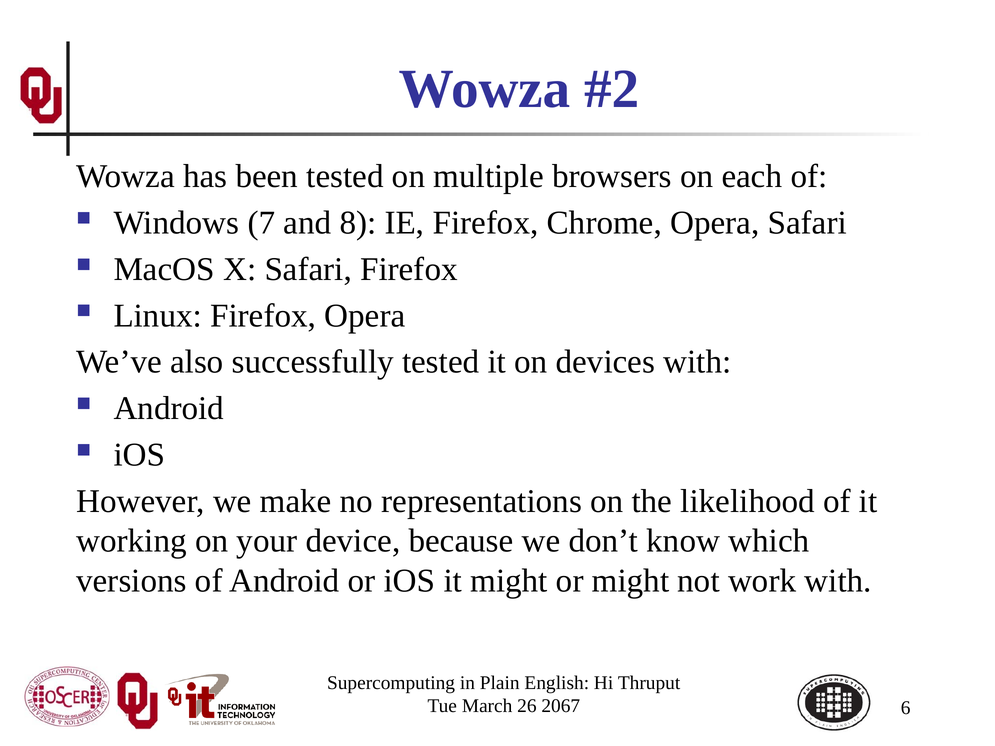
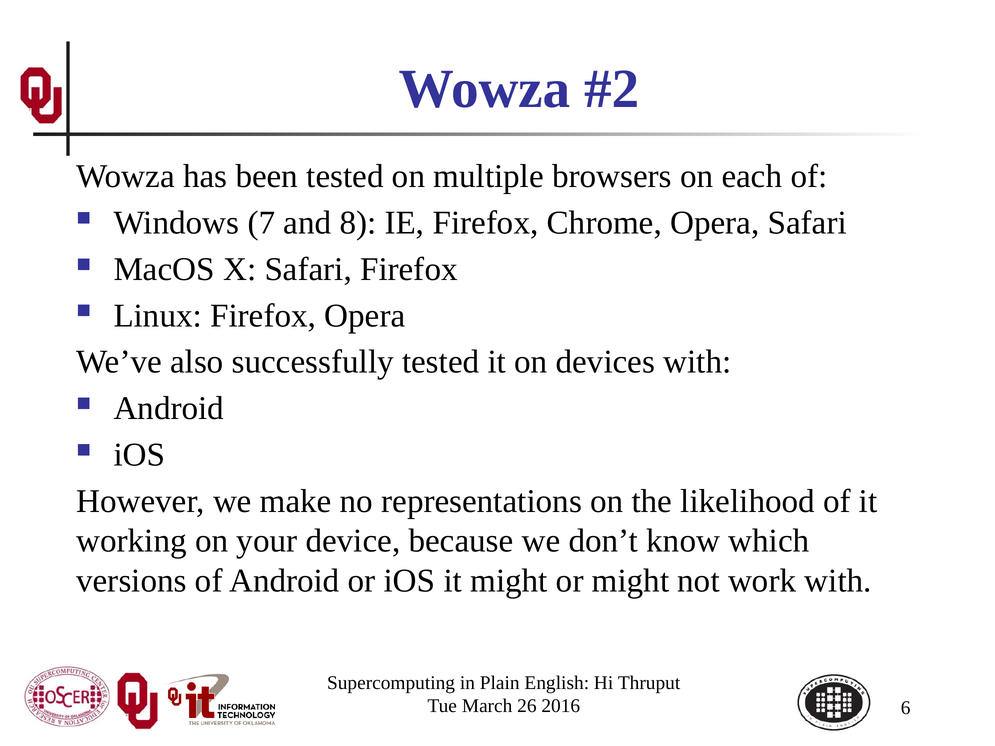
2067: 2067 -> 2016
